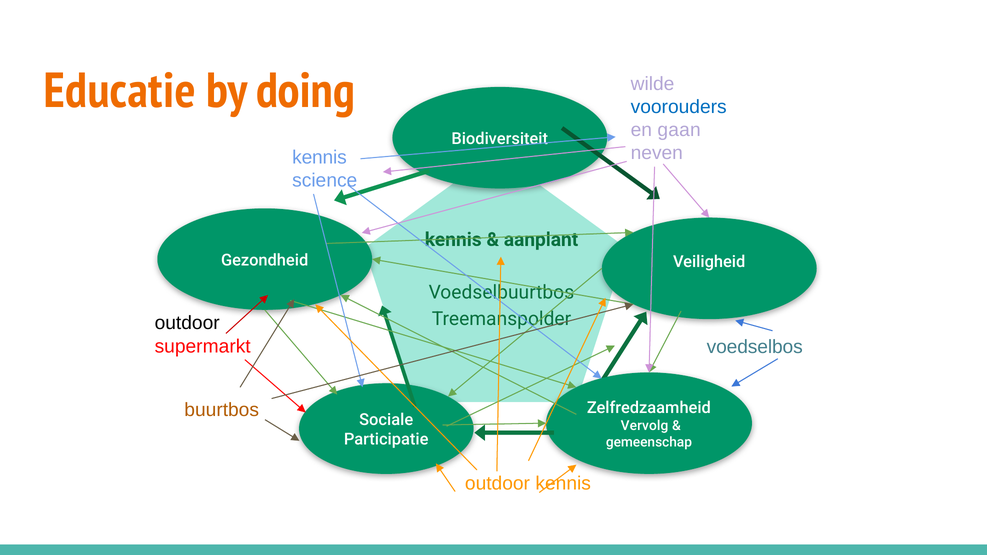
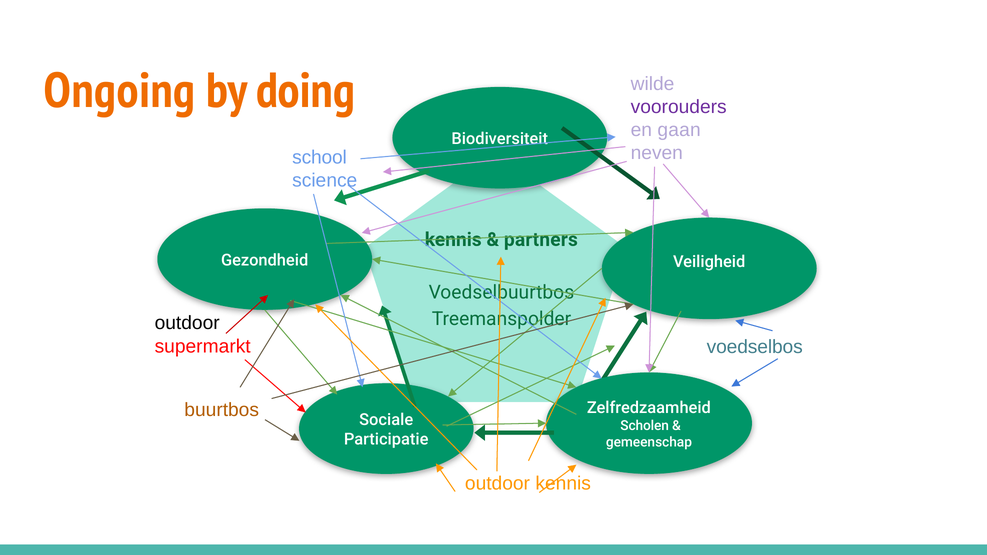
Educatie: Educatie -> Ongoing
voorouders colour: blue -> purple
kennis at (319, 157): kennis -> school
aanplant: aanplant -> partners
Vervolg: Vervolg -> Scholen
